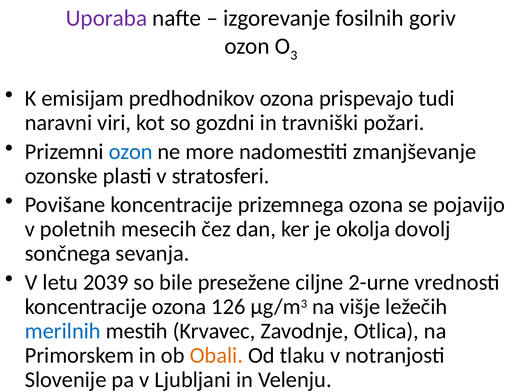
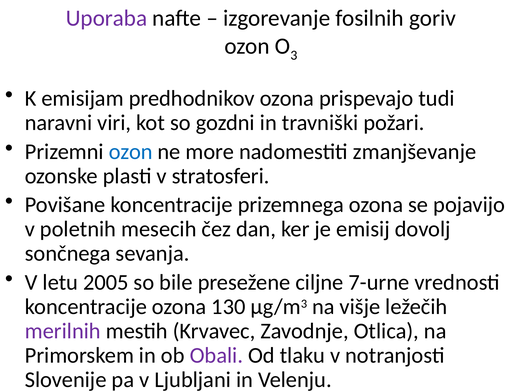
okolja: okolja -> emisij
2039: 2039 -> 2005
2-urne: 2-urne -> 7-urne
126: 126 -> 130
merilnih colour: blue -> purple
Obali colour: orange -> purple
